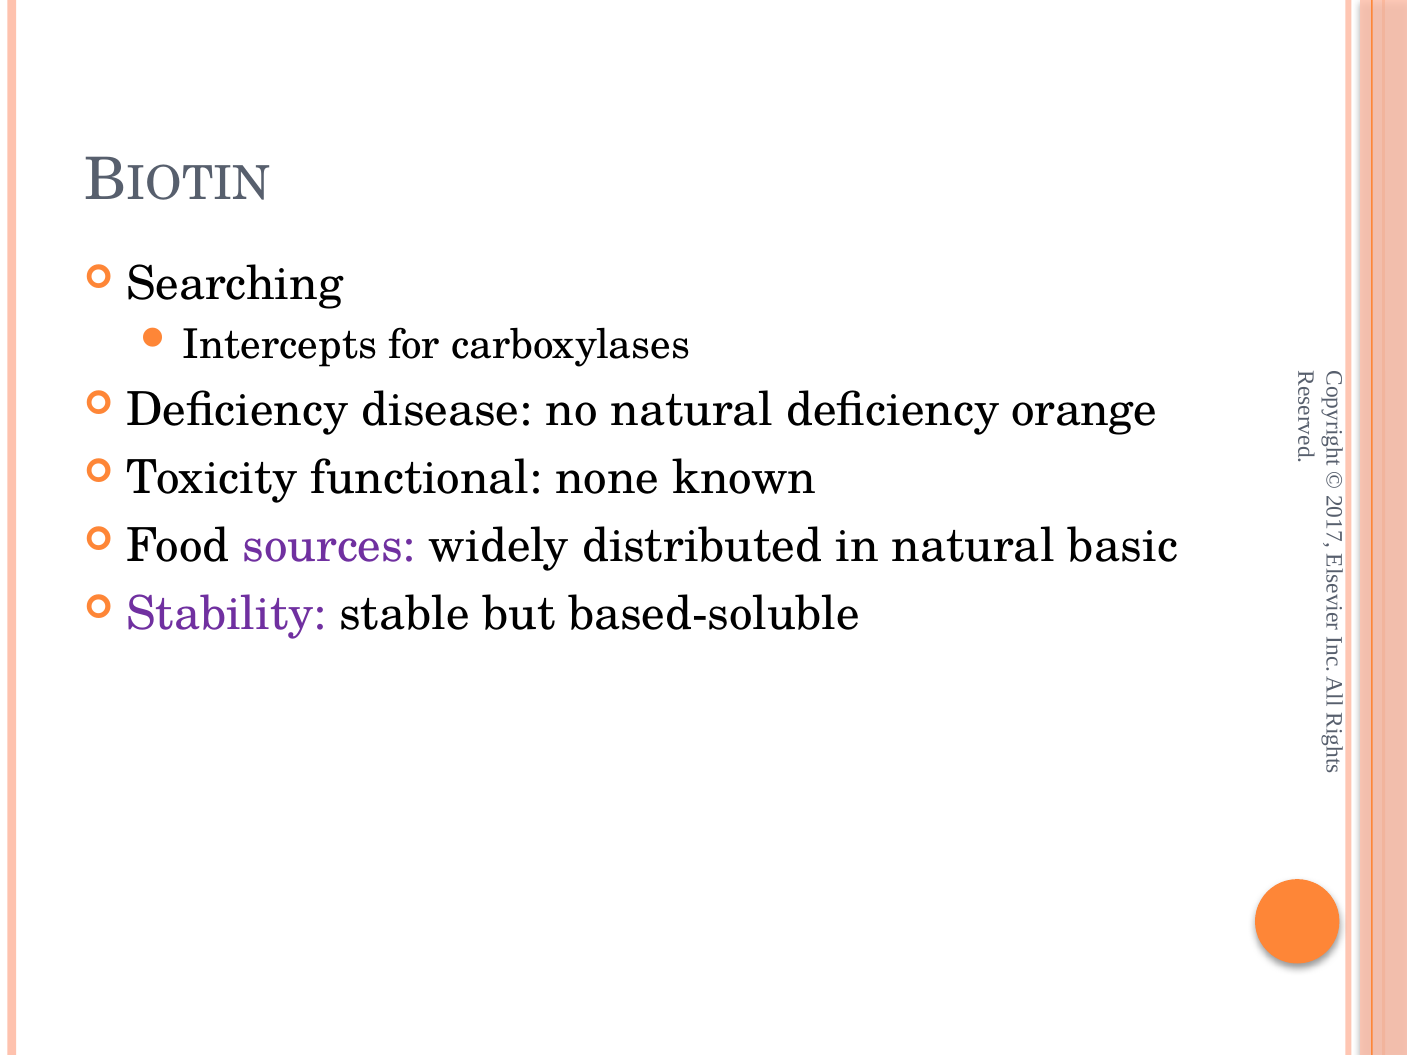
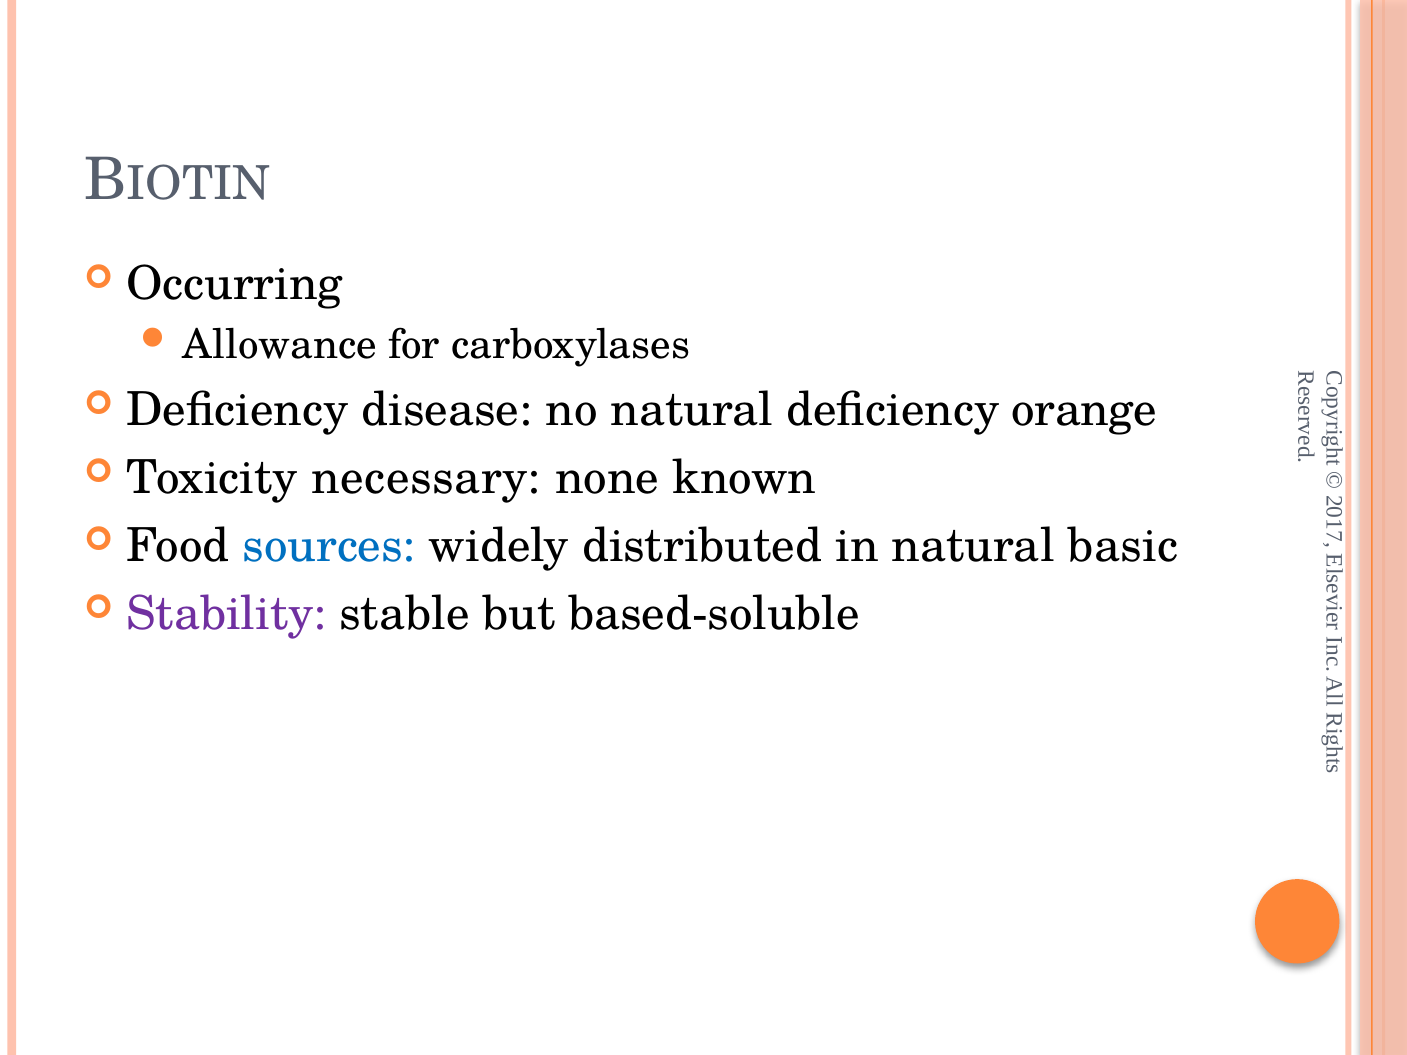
Searching: Searching -> Occurring
Intercepts: Intercepts -> Allowance
functional: functional -> necessary
sources colour: purple -> blue
